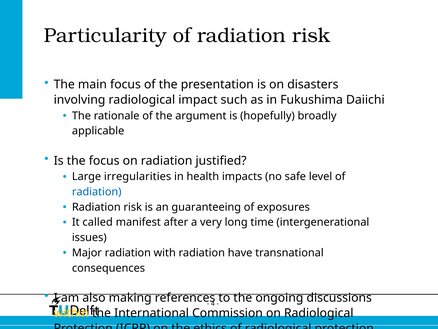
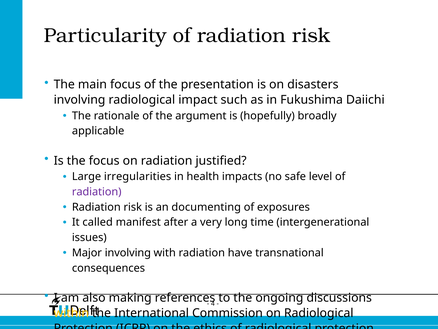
radiation at (97, 192) colour: blue -> purple
guaranteeing: guaranteeing -> documenting
Major radiation: radiation -> involving
